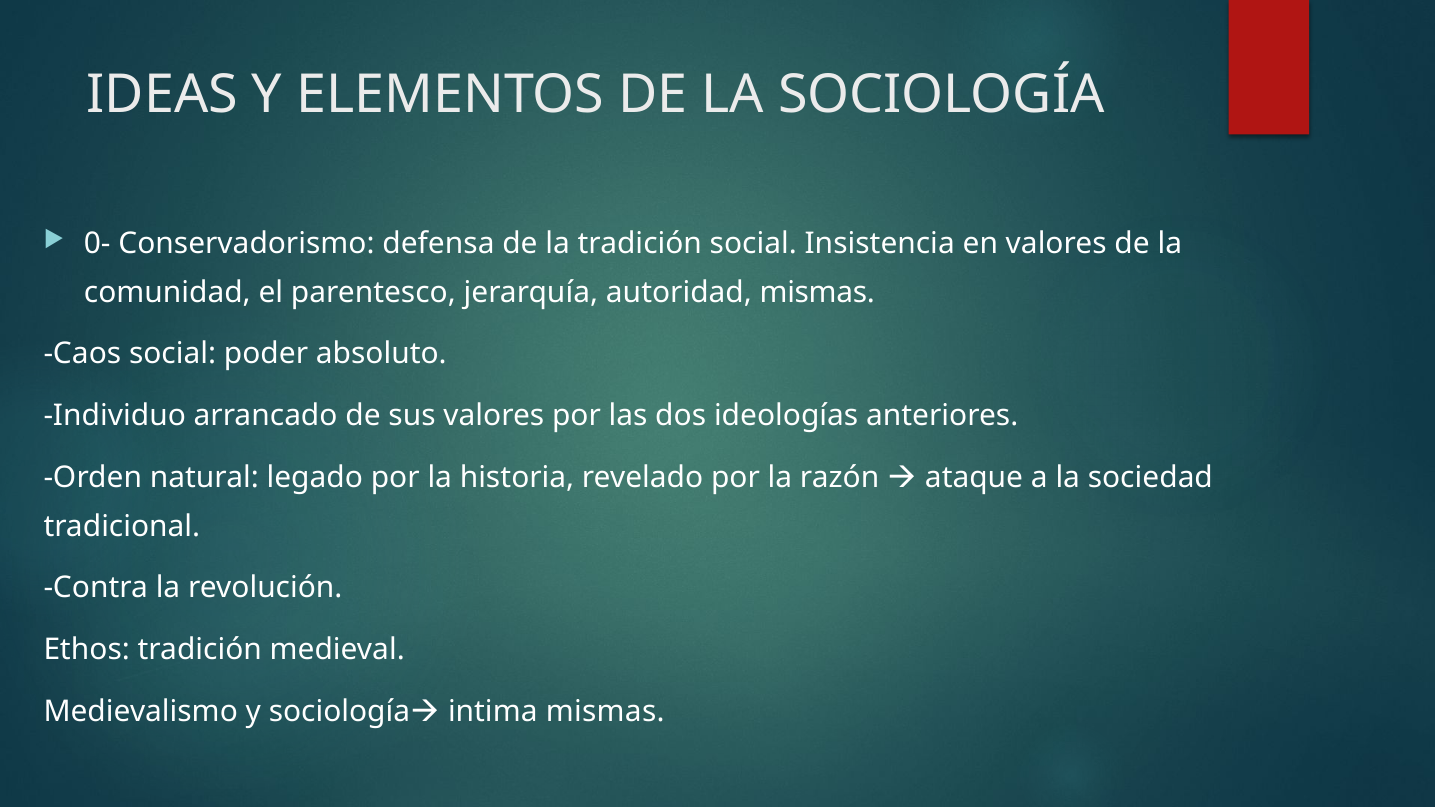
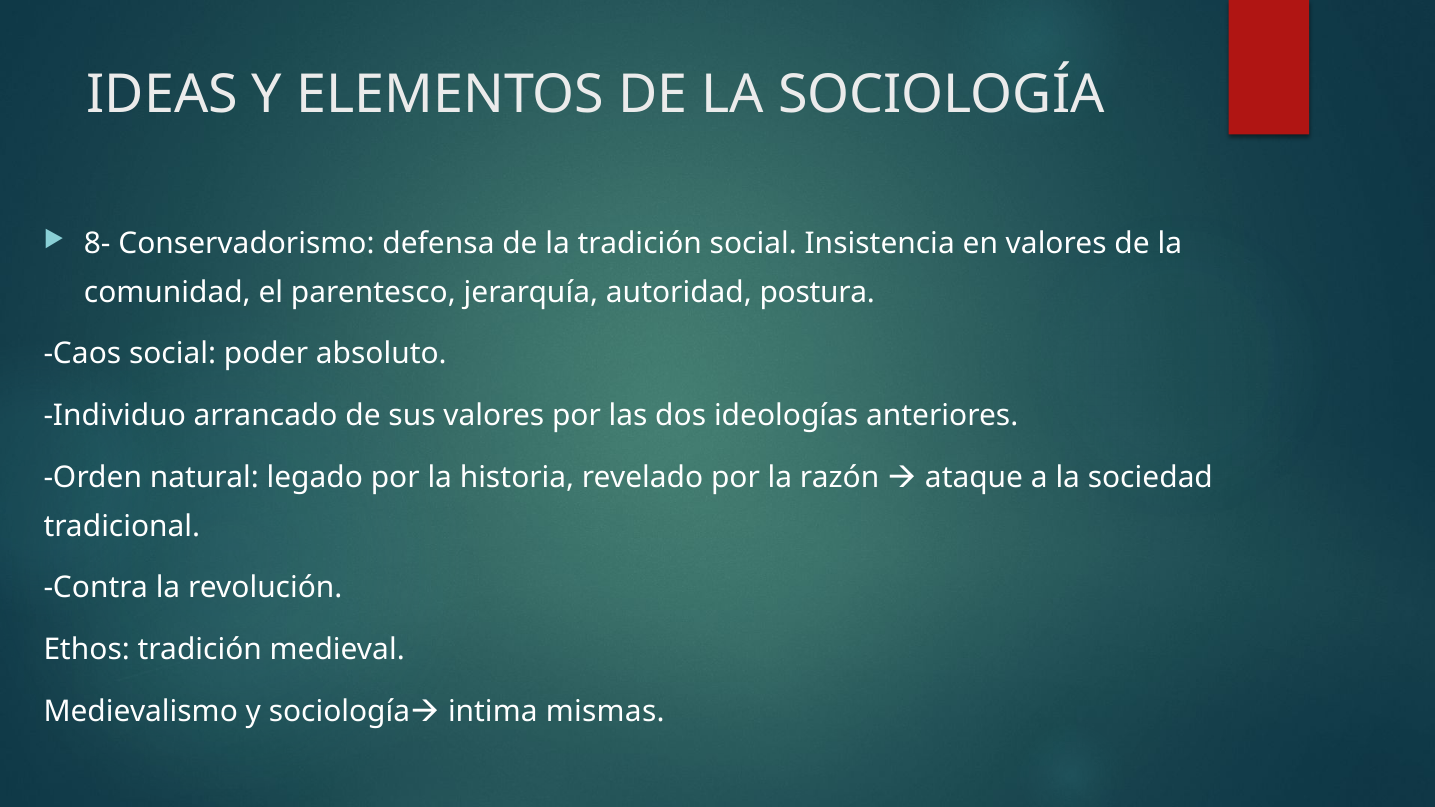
0-: 0- -> 8-
autoridad mismas: mismas -> postura
